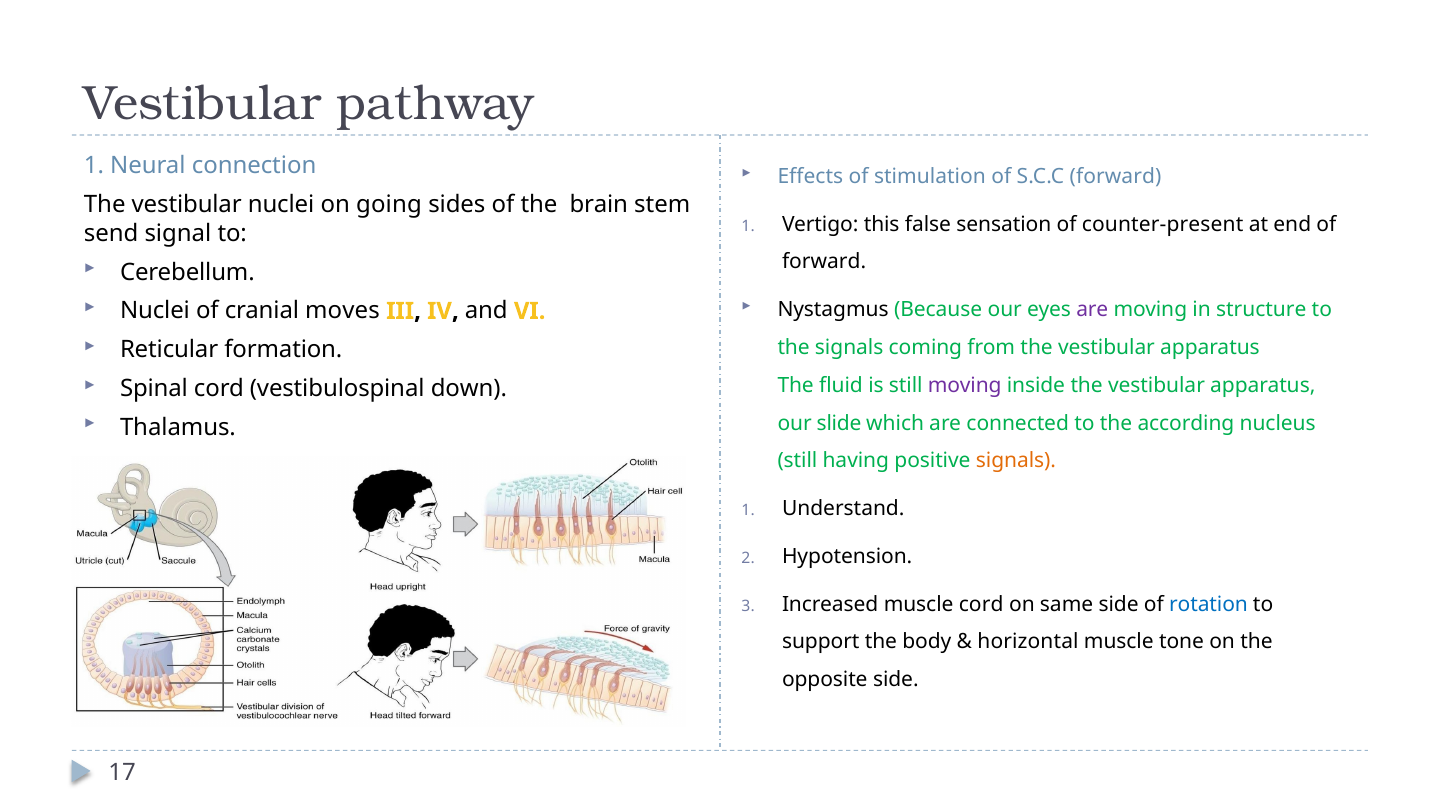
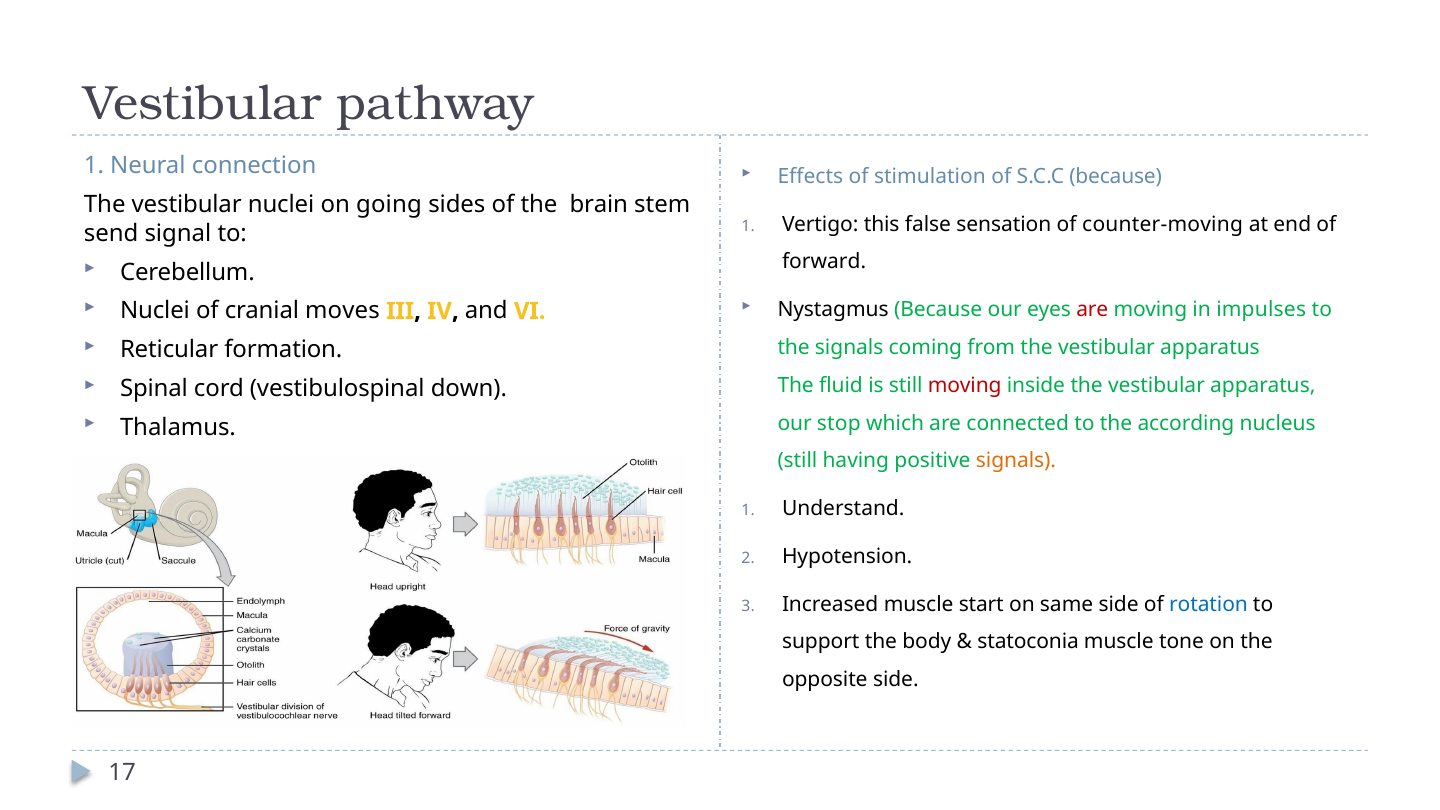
S.C.C forward: forward -> because
counter-present: counter-present -> counter-moving
are at (1092, 310) colour: purple -> red
structure: structure -> impulses
moving at (965, 385) colour: purple -> red
slide: slide -> stop
muscle cord: cord -> start
horizontal: horizontal -> statoconia
